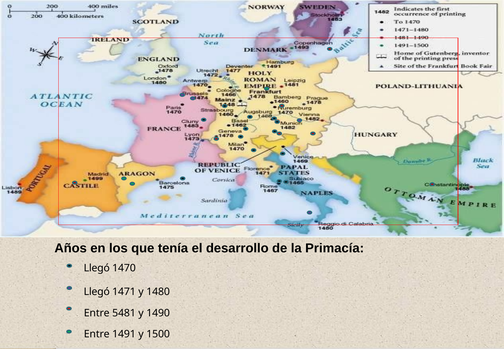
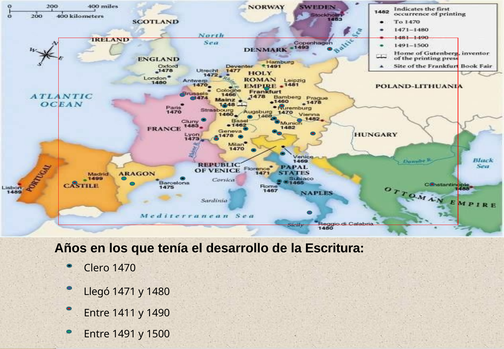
Primacía: Primacía -> Escritura
Llegó at (97, 268): Llegó -> Clero
5481: 5481 -> 1411
